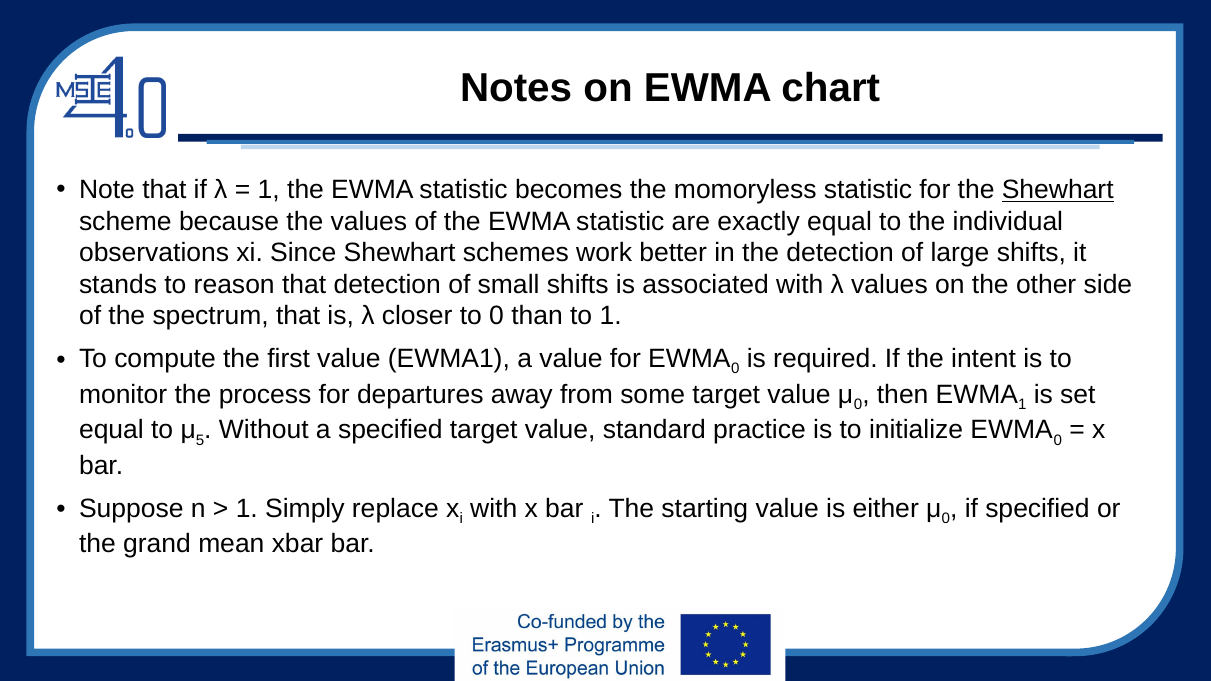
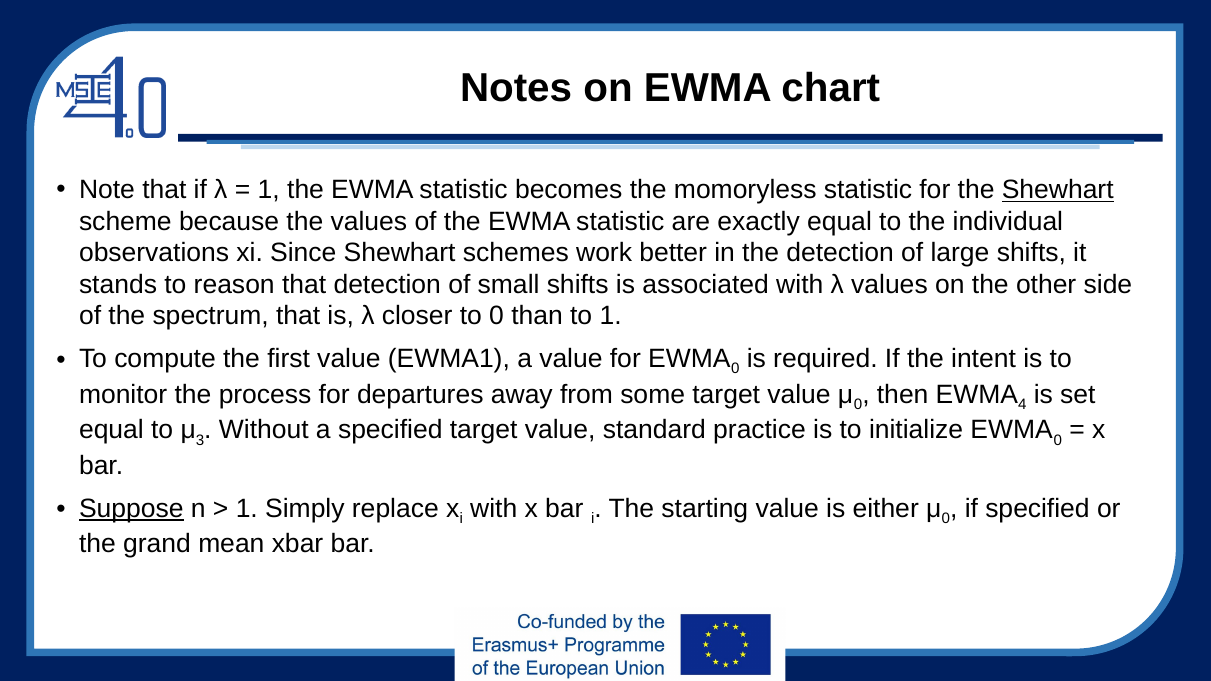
EWMA 1: 1 -> 4
5: 5 -> 3
Suppose underline: none -> present
